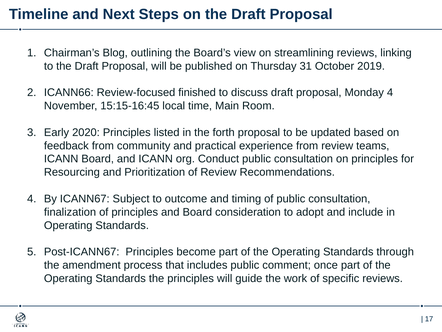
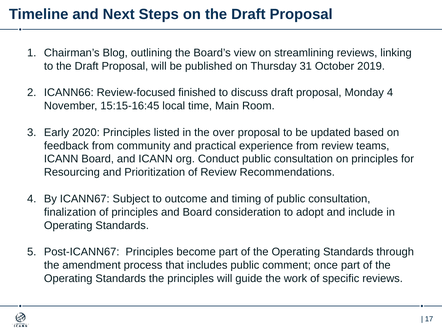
forth: forth -> over
